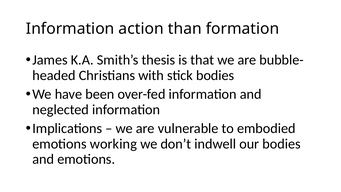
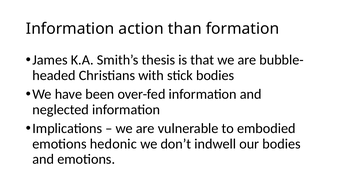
working: working -> hedonic
